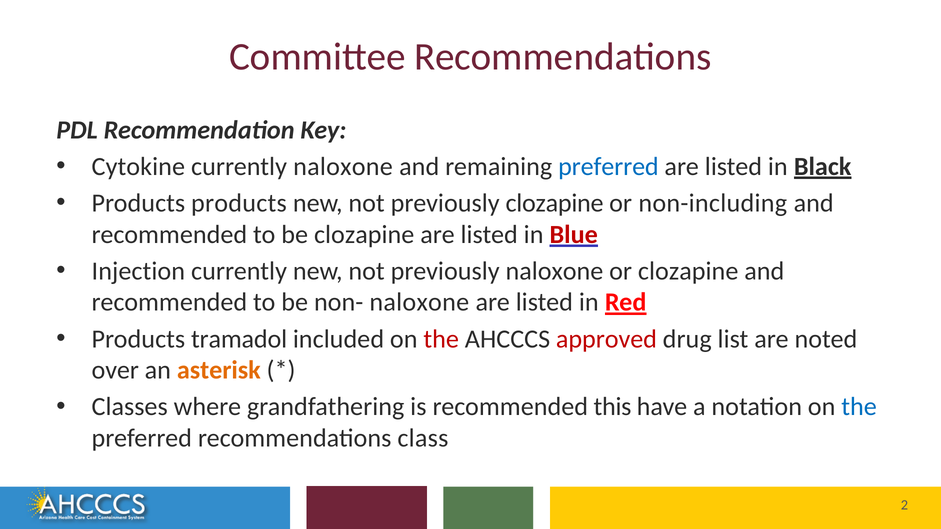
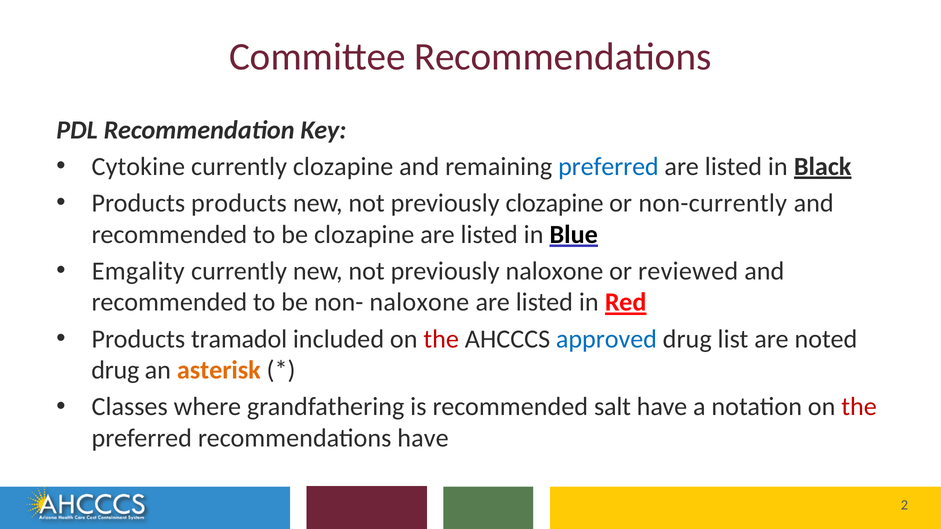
currently naloxone: naloxone -> clozapine
non-including: non-including -> non-currently
Blue colour: red -> black
Injection: Injection -> Emgality
or clozapine: clozapine -> reviewed
approved colour: red -> blue
over at (115, 371): over -> drug
this: this -> salt
the at (859, 407) colour: blue -> red
recommendations class: class -> have
